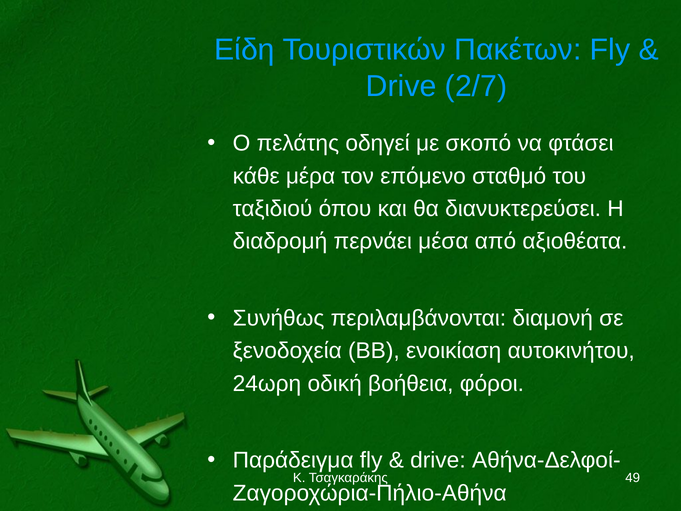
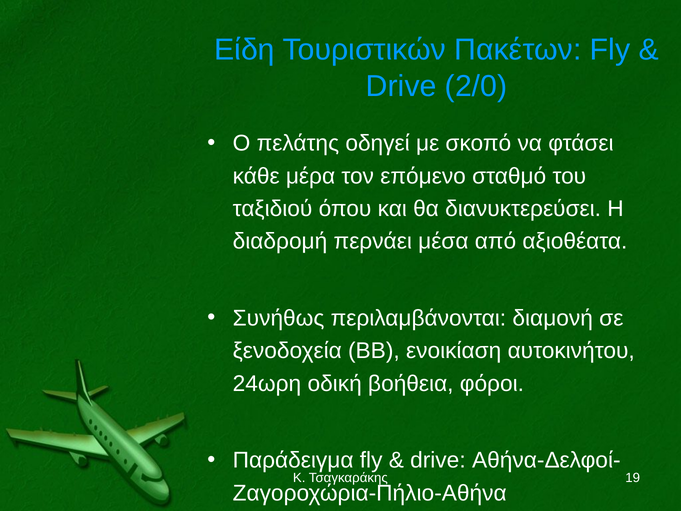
2/7: 2/7 -> 2/0
49: 49 -> 19
